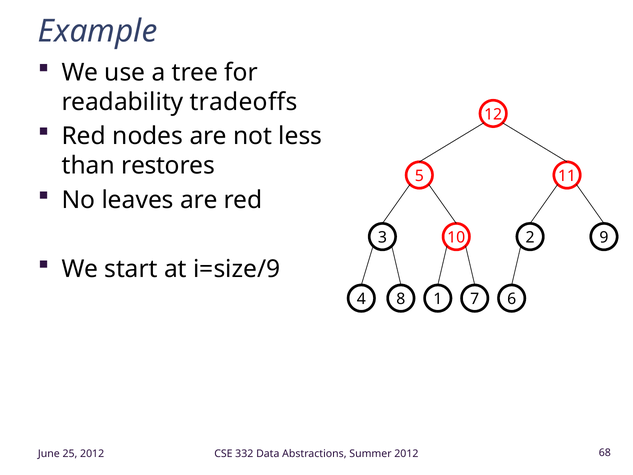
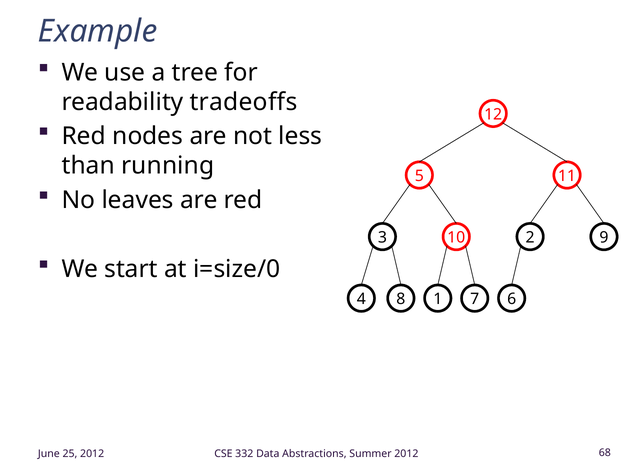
restores: restores -> running
i=size/9: i=size/9 -> i=size/0
